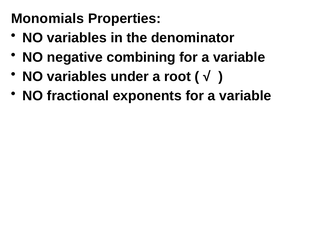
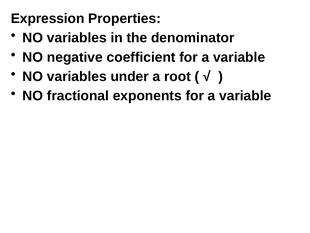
Monomials: Monomials -> Expression
combining: combining -> coefficient
